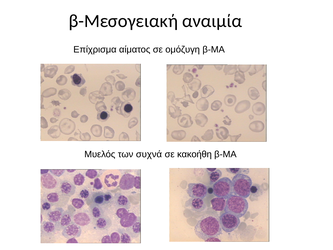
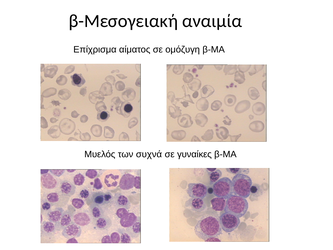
κακοήθη: κακοήθη -> γυναίκες
